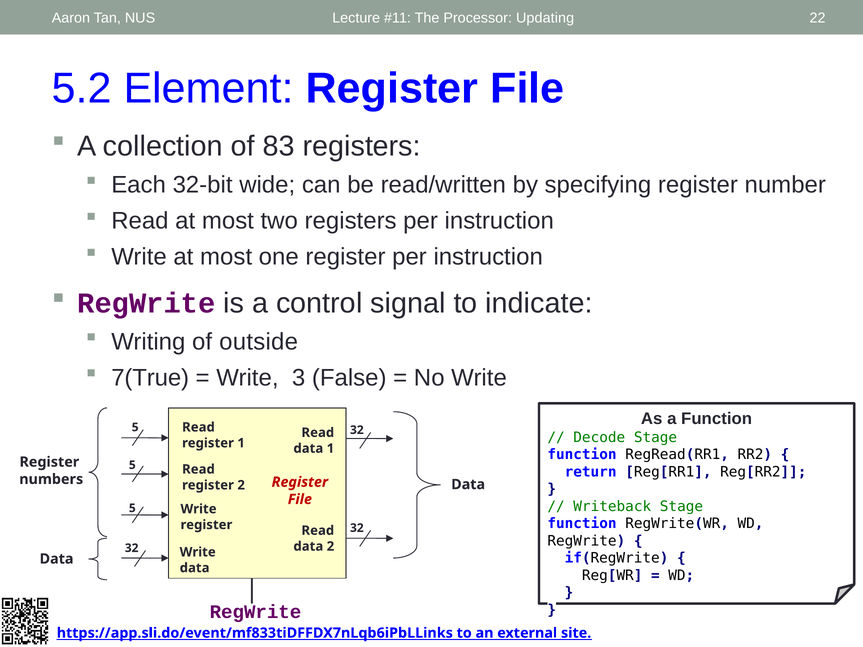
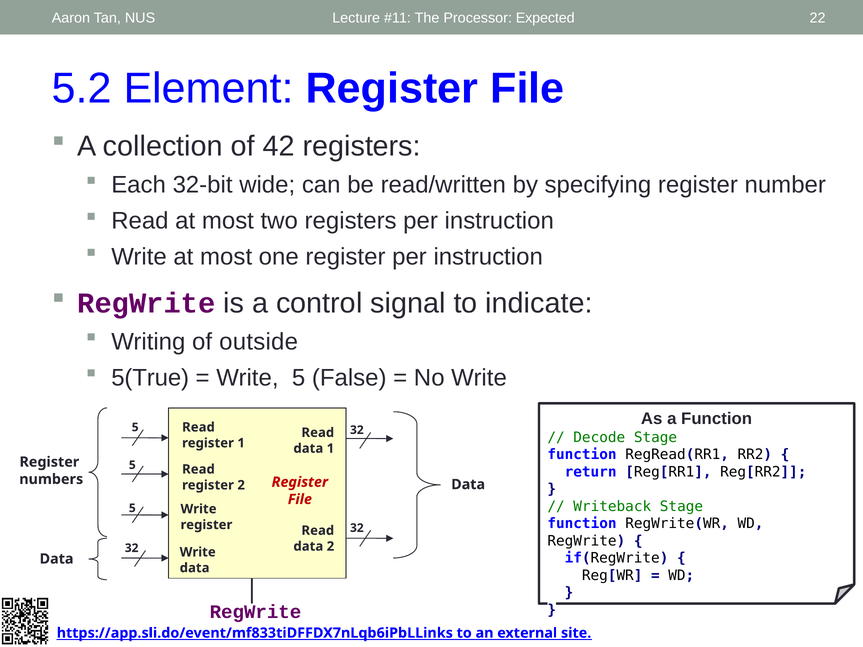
Updating: Updating -> Expected
83: 83 -> 42
7(True: 7(True -> 5(True
Write 3: 3 -> 5
